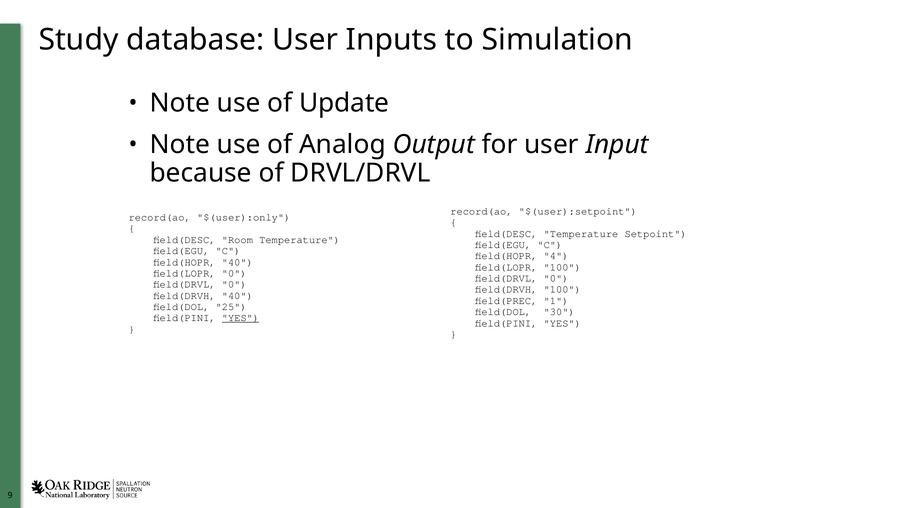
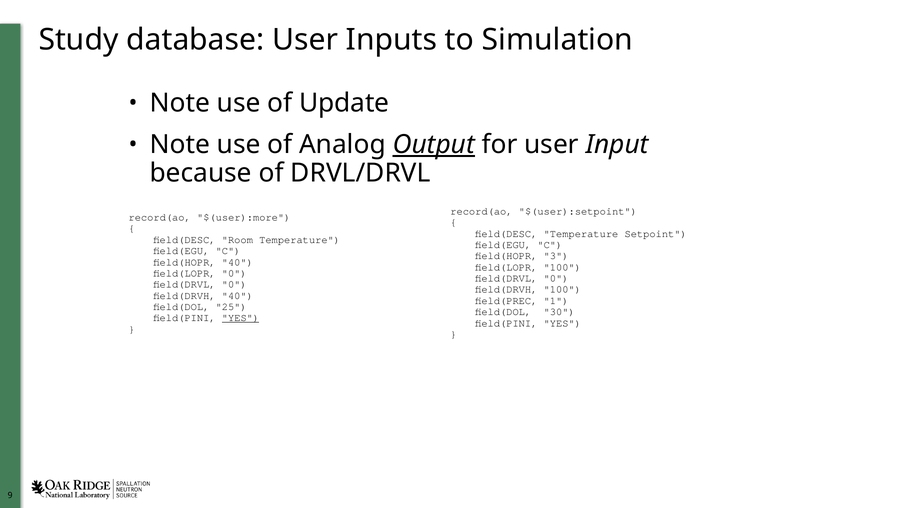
Output underline: none -> present
$(user):only: $(user):only -> $(user):more
4: 4 -> 3
